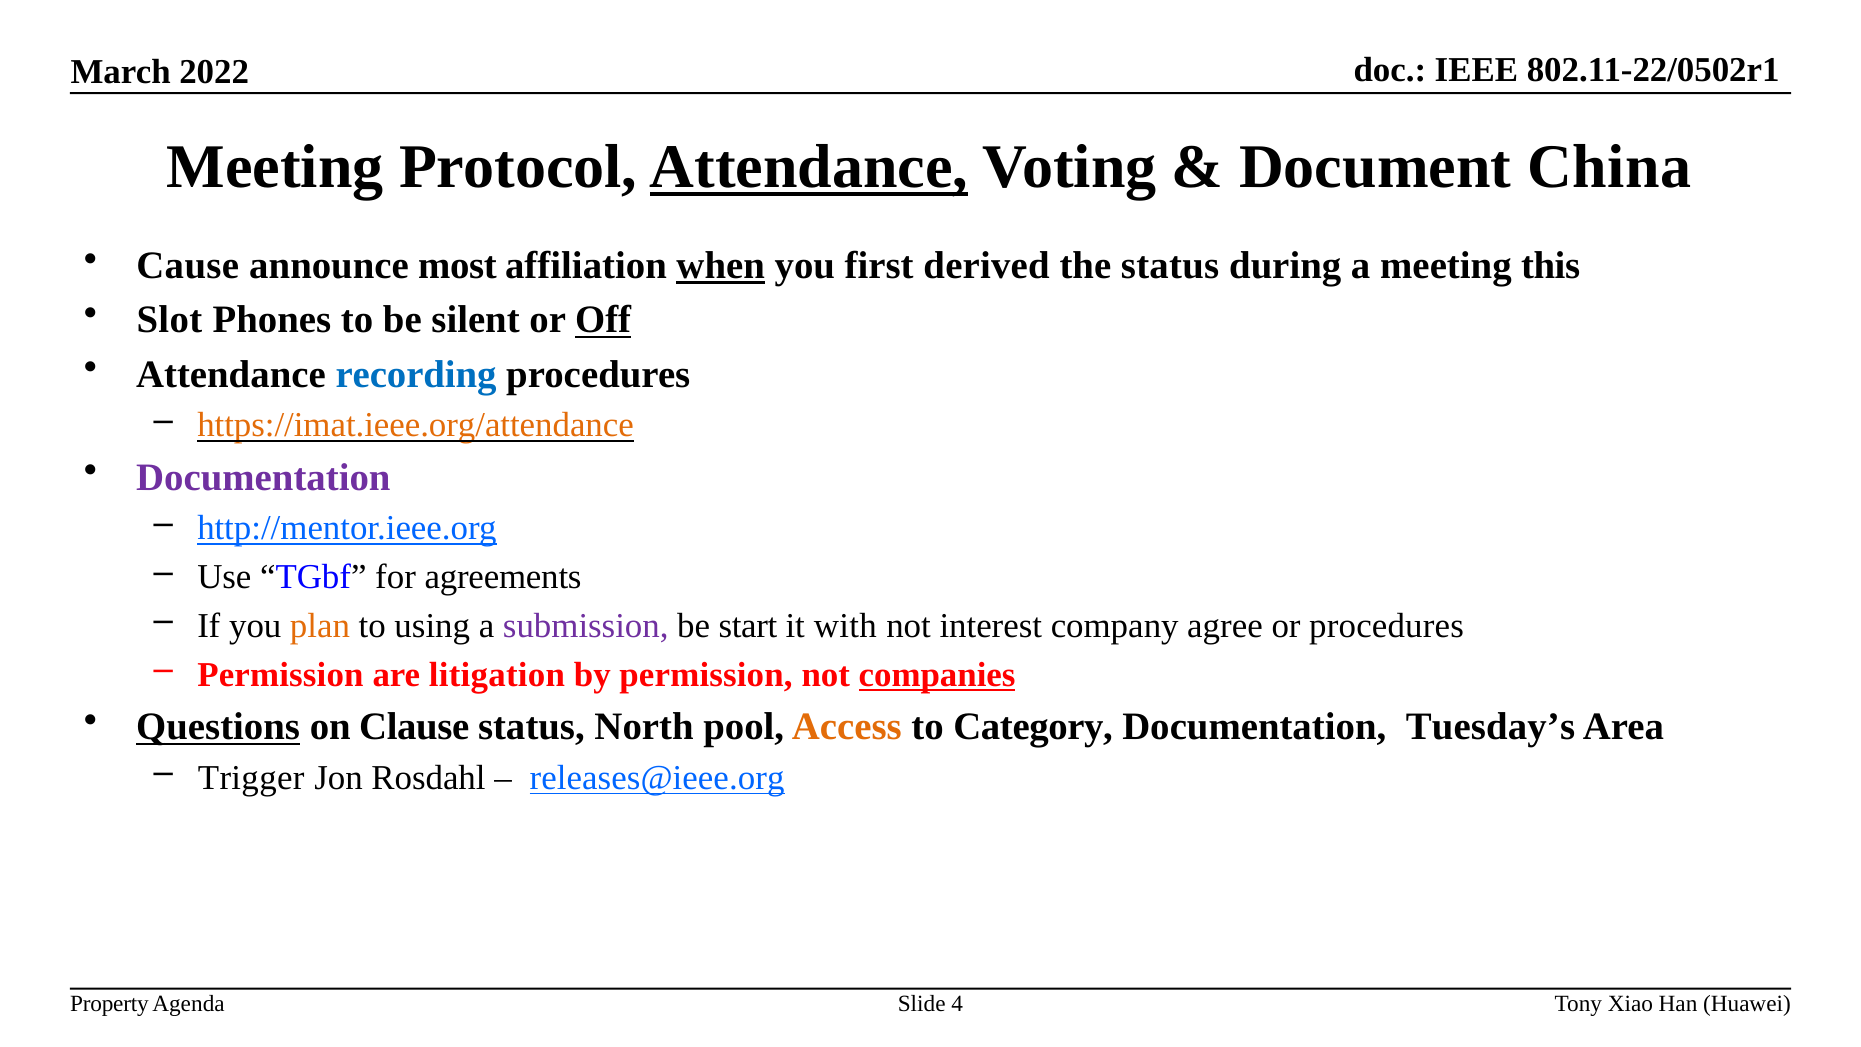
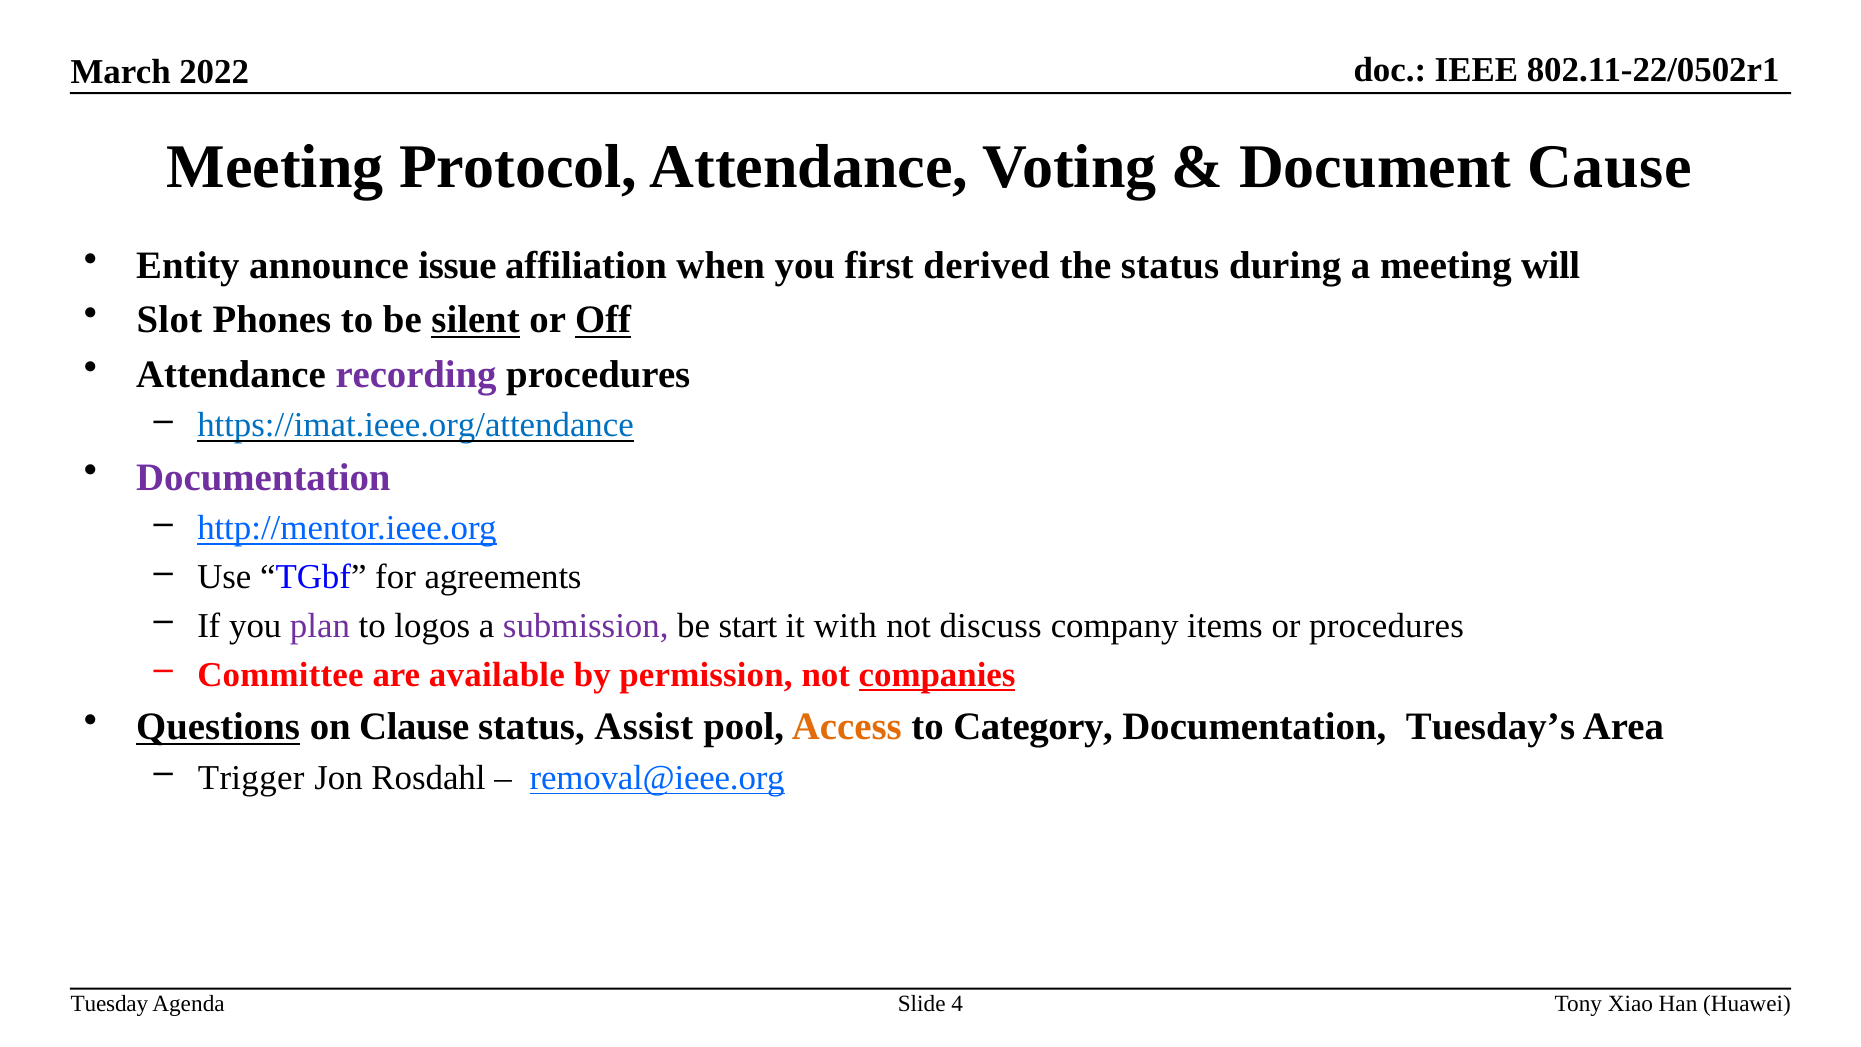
Attendance at (809, 167) underline: present -> none
China: China -> Cause
Cause: Cause -> Entity
most: most -> issue
when underline: present -> none
this: this -> will
silent underline: none -> present
recording colour: blue -> purple
https://imat.ieee.org/attendance colour: orange -> blue
plan colour: orange -> purple
using: using -> logos
interest: interest -> discuss
agree: agree -> items
Permission at (280, 675): Permission -> Committee
litigation: litigation -> available
North: North -> Assist
releases@ieee.org: releases@ieee.org -> removal@ieee.org
Property: Property -> Tuesday
